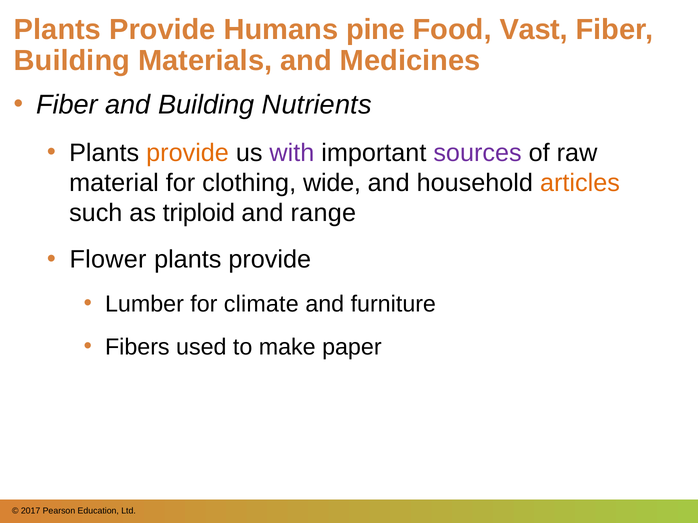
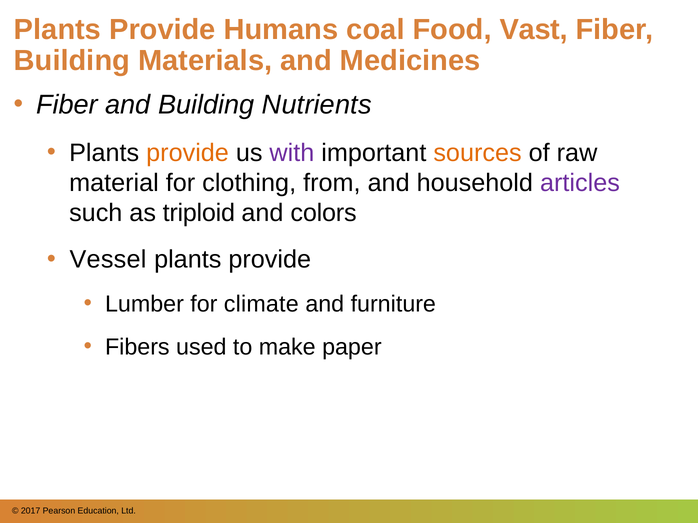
pine: pine -> coal
sources colour: purple -> orange
wide: wide -> from
articles colour: orange -> purple
range: range -> colors
Flower: Flower -> Vessel
